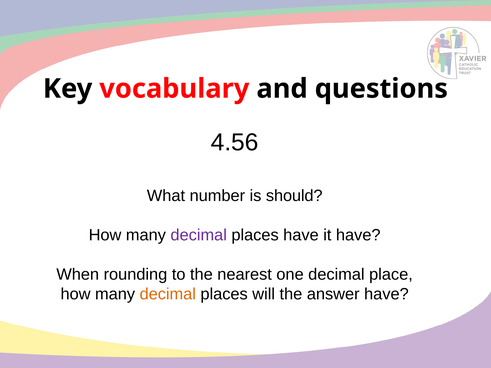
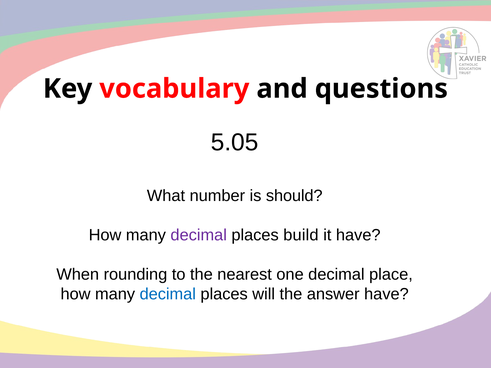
4.56: 4.56 -> 5.05
places have: have -> build
decimal at (168, 294) colour: orange -> blue
